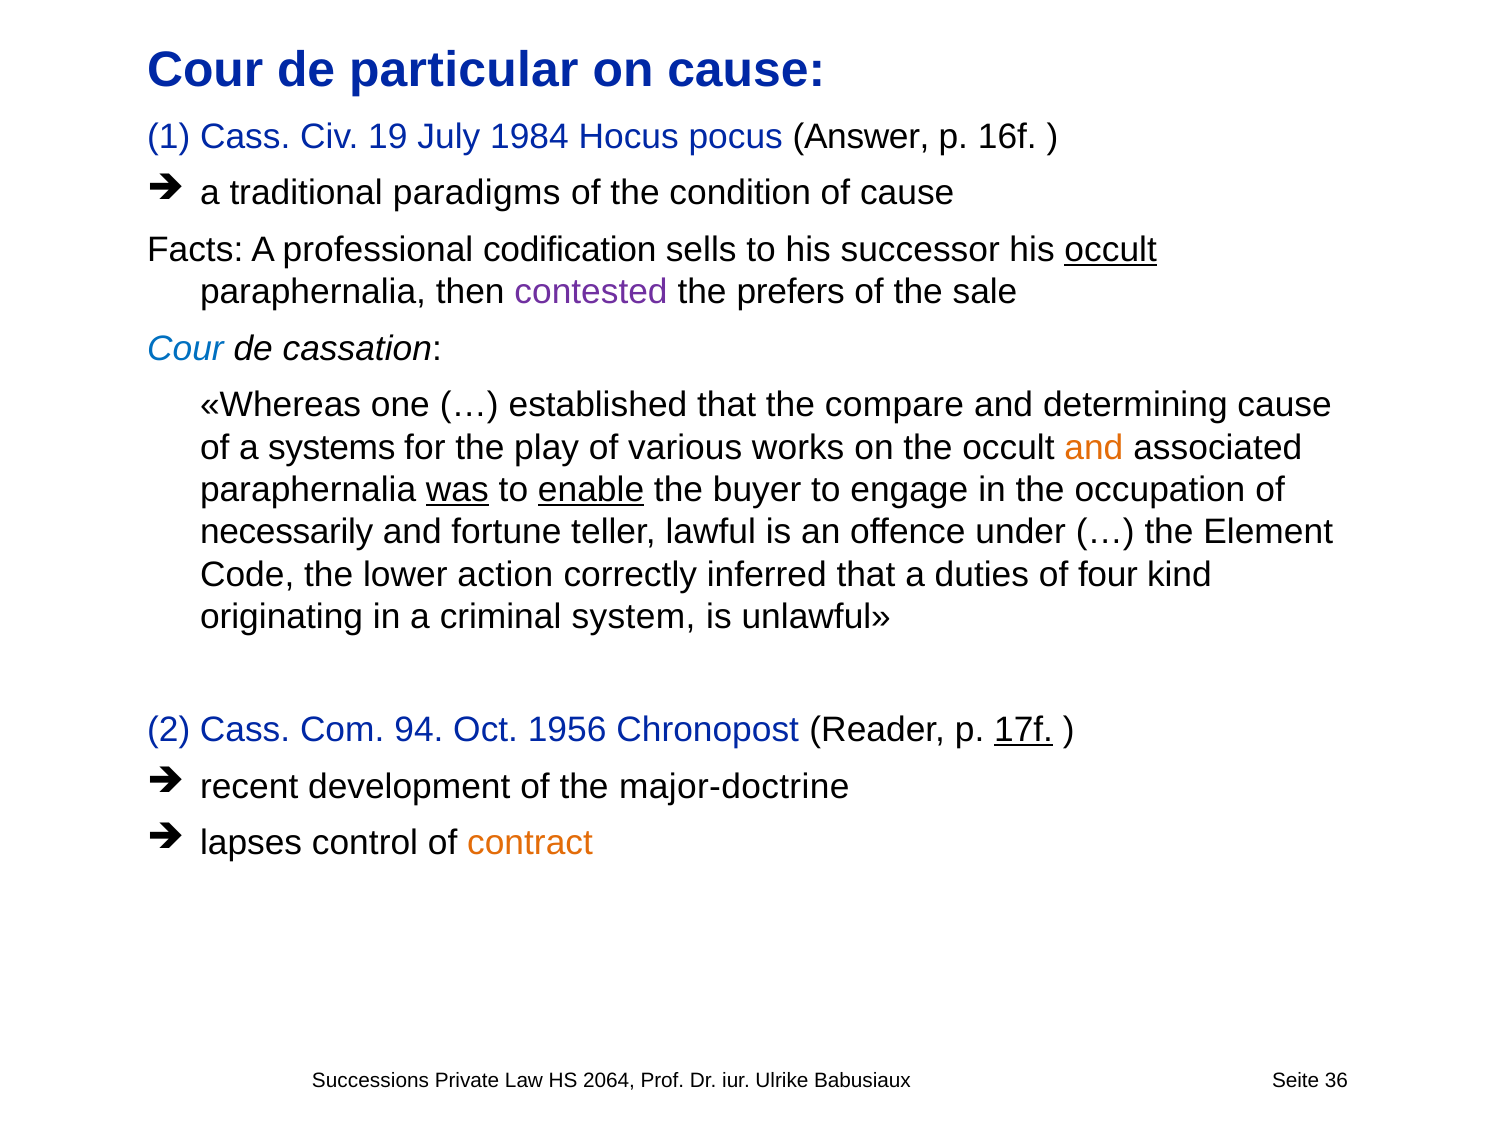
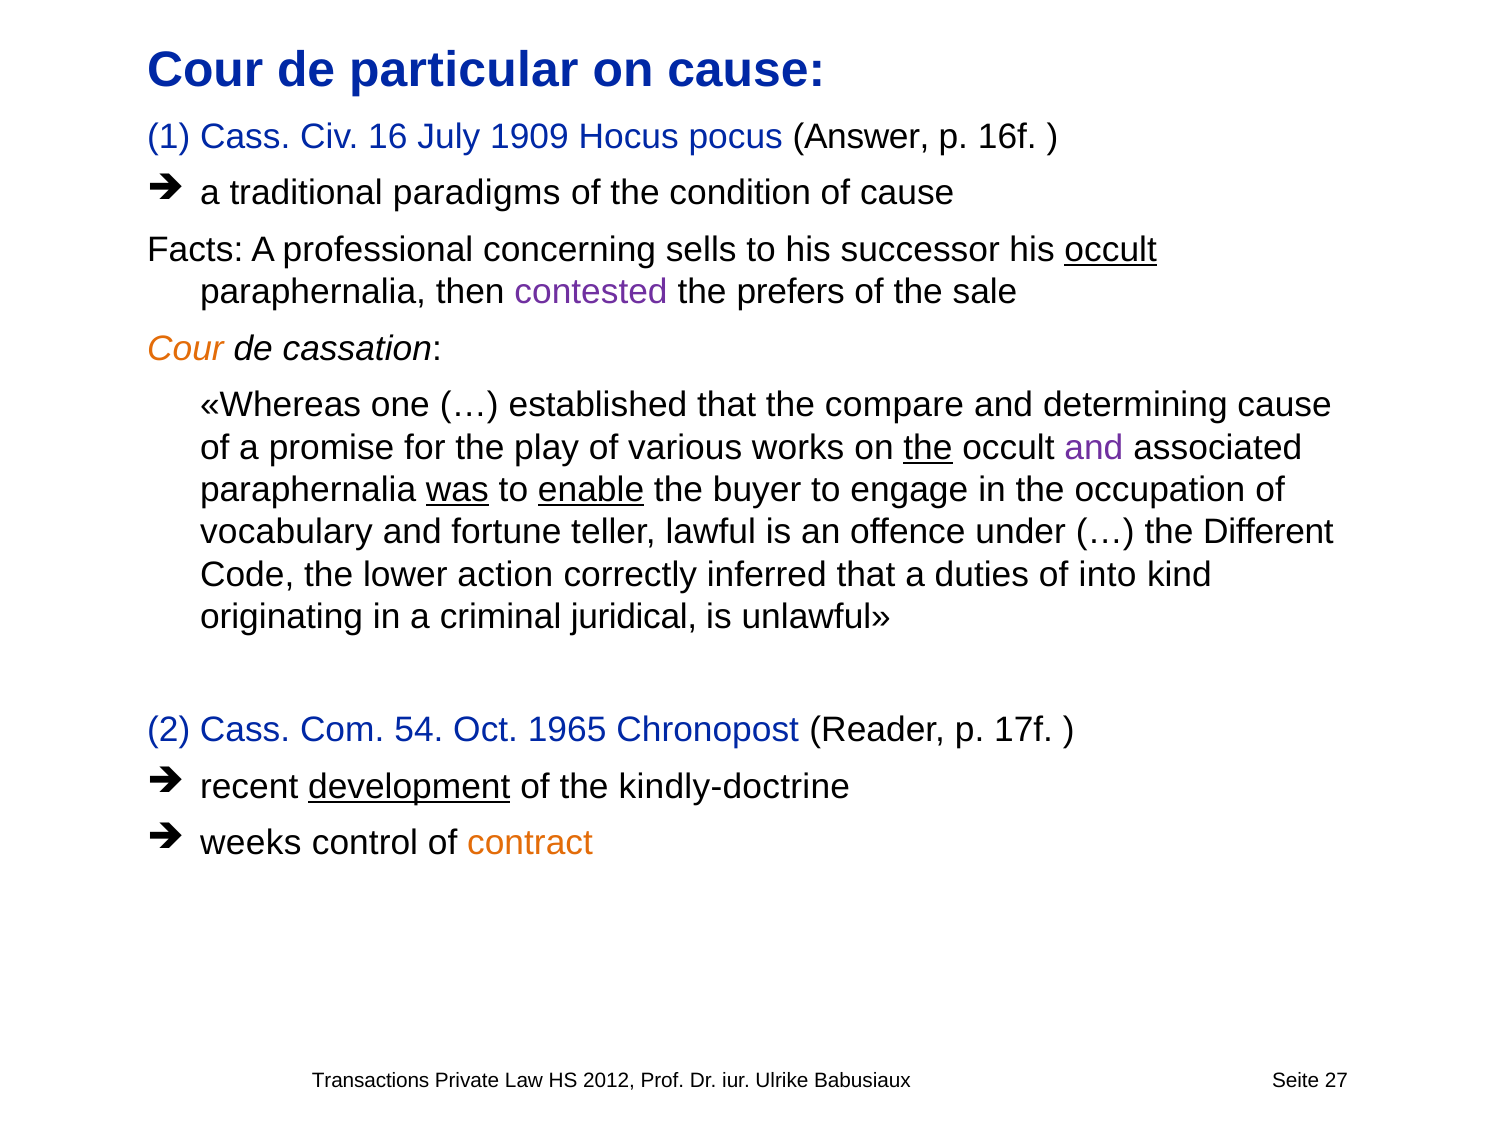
19: 19 -> 16
1984: 1984 -> 1909
codification: codification -> concerning
Cour at (185, 349) colour: blue -> orange
systems: systems -> promise
the at (928, 448) underline: none -> present
and at (1094, 448) colour: orange -> purple
necessarily: necessarily -> vocabulary
Element: Element -> Different
four: four -> into
system: system -> juridical
94: 94 -> 54
1956: 1956 -> 1965
17f underline: present -> none
development underline: none -> present
major-doctrine: major-doctrine -> kindly-doctrine
lapses: lapses -> weeks
Successions: Successions -> Transactions
2064: 2064 -> 2012
36: 36 -> 27
